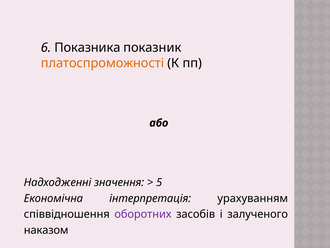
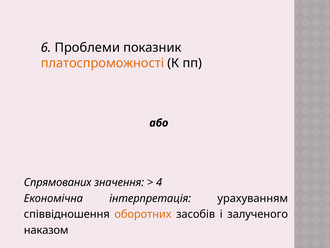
Показника: Показника -> Проблеми
Надходженні: Надходженні -> Спрямованих
5: 5 -> 4
оборотних colour: purple -> orange
